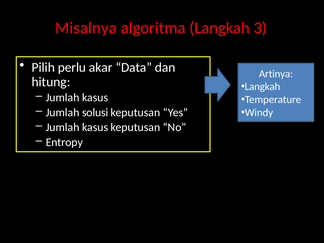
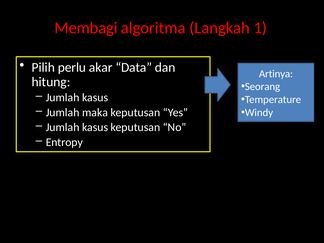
Misalnya: Misalnya -> Membagi
3: 3 -> 1
Langkah at (263, 87): Langkah -> Seorang
solusi: solusi -> maka
